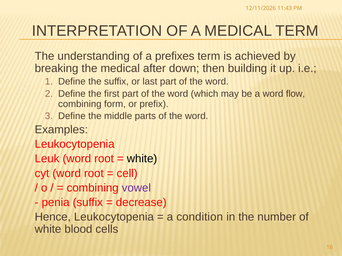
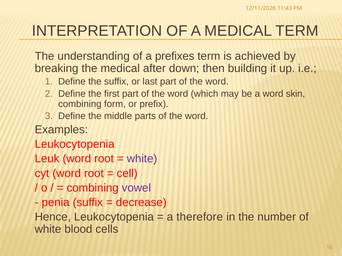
flow: flow -> skin
white at (142, 159) colour: black -> purple
condition: condition -> therefore
